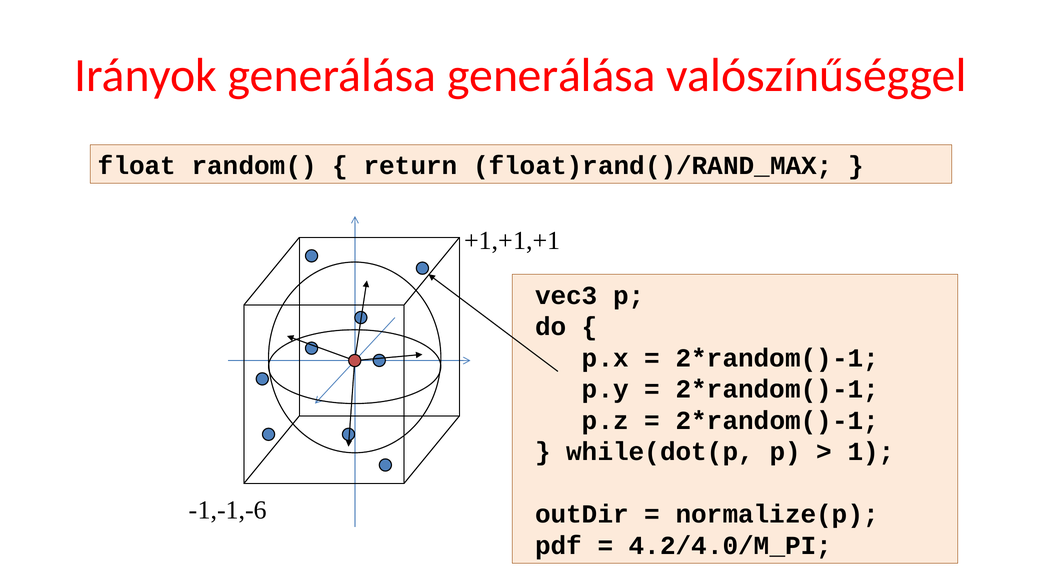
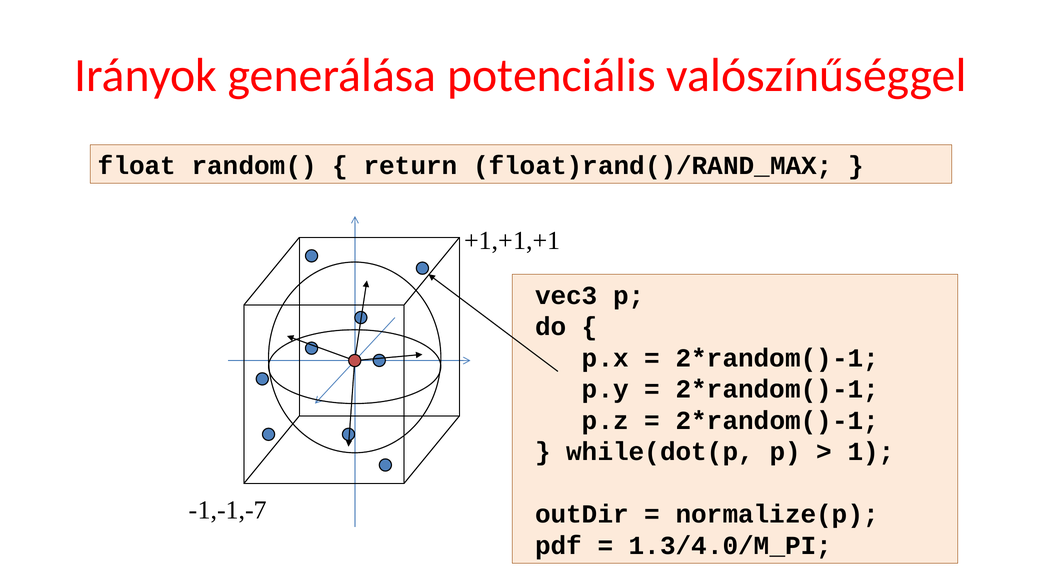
generálása generálása: generálása -> potenciális
-1,-1,-6: -1,-1,-6 -> -1,-1,-7
4.2/4.0/M_PI: 4.2/4.0/M_PI -> 1.3/4.0/M_PI
